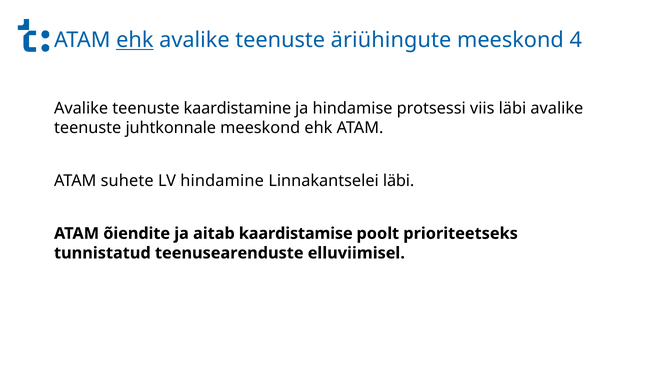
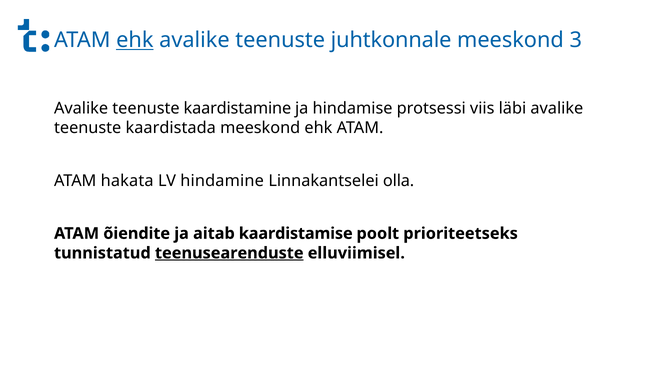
äriühingute: äriühingute -> juhtkonnale
4: 4 -> 3
juhtkonnale: juhtkonnale -> kaardistada
suhete: suhete -> hakata
Linnakantselei läbi: läbi -> olla
teenusearenduste underline: none -> present
